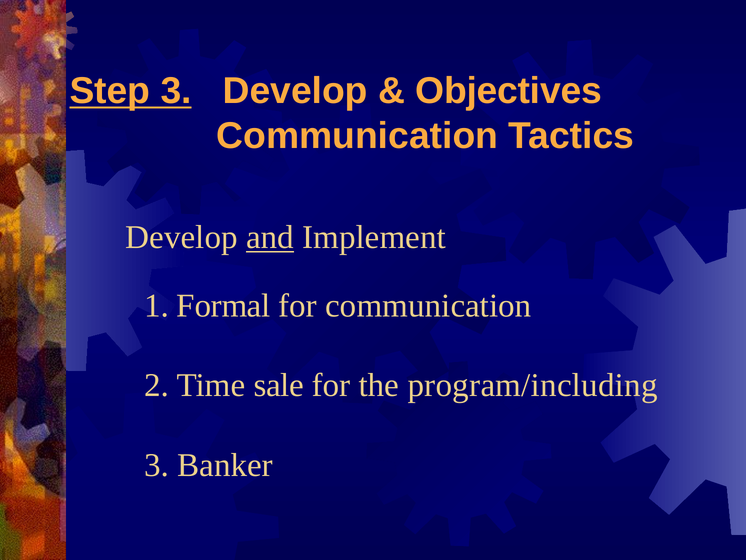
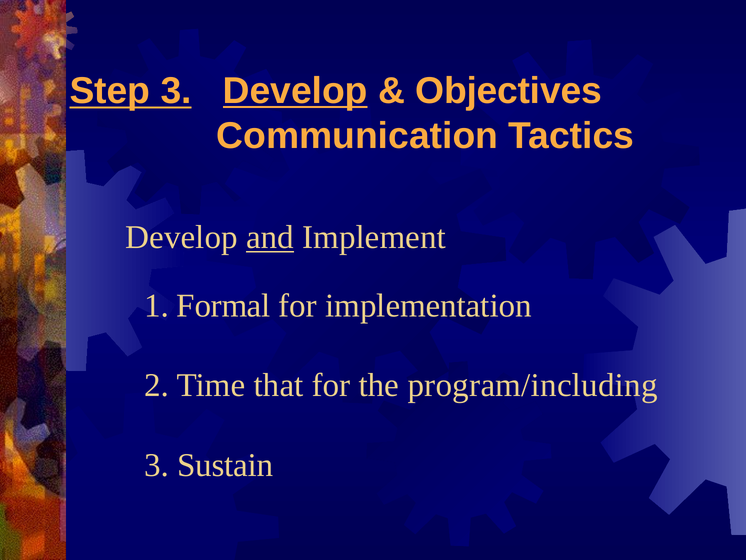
Develop at (295, 91) underline: none -> present
for communication: communication -> implementation
sale: sale -> that
Banker: Banker -> Sustain
